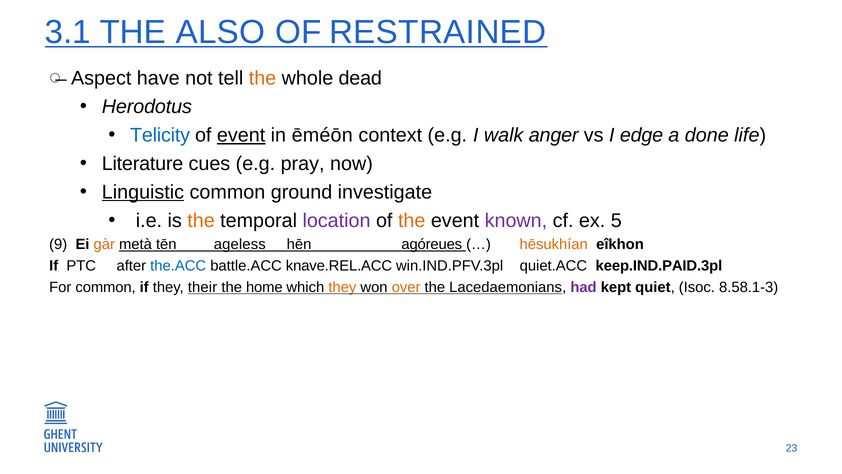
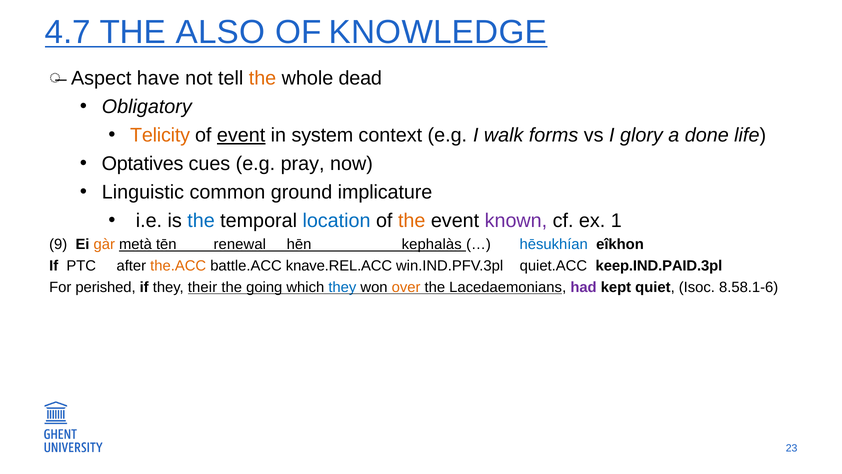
3.1: 3.1 -> 4.7
RESTRAINED: RESTRAINED -> KNOWLEDGE
Herodotus: Herodotus -> Obligatory
Telicity colour: blue -> orange
ēméōn: ēméōn -> system
anger: anger -> forms
edge: edge -> glory
Literature: Literature -> Optatives
Linguistic underline: present -> none
investigate: investigate -> implicature
the at (201, 220) colour: orange -> blue
location colour: purple -> blue
5: 5 -> 1
ageless: ageless -> renewal
agóreues: agóreues -> kephalàs
hēsukhían colour: orange -> blue
the.ACC colour: blue -> orange
For common: common -> perished
home: home -> going
they at (342, 287) colour: orange -> blue
8.58.1-3: 8.58.1-3 -> 8.58.1-6
